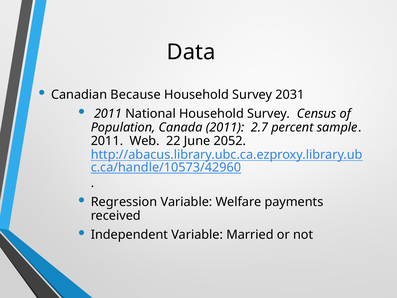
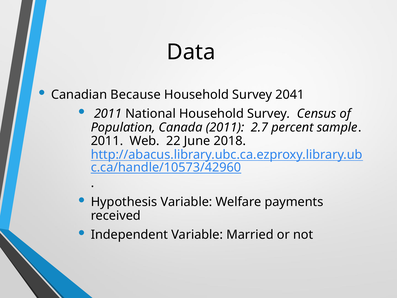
2031: 2031 -> 2041
2052: 2052 -> 2018
Regression: Regression -> Hypothesis
